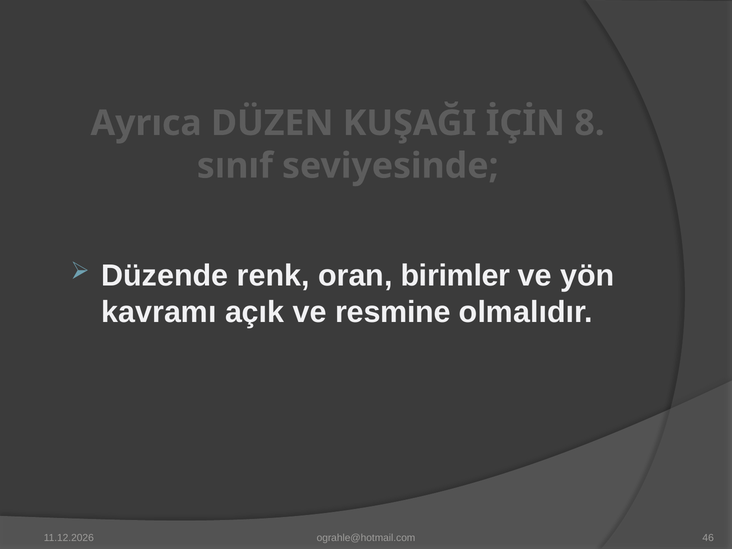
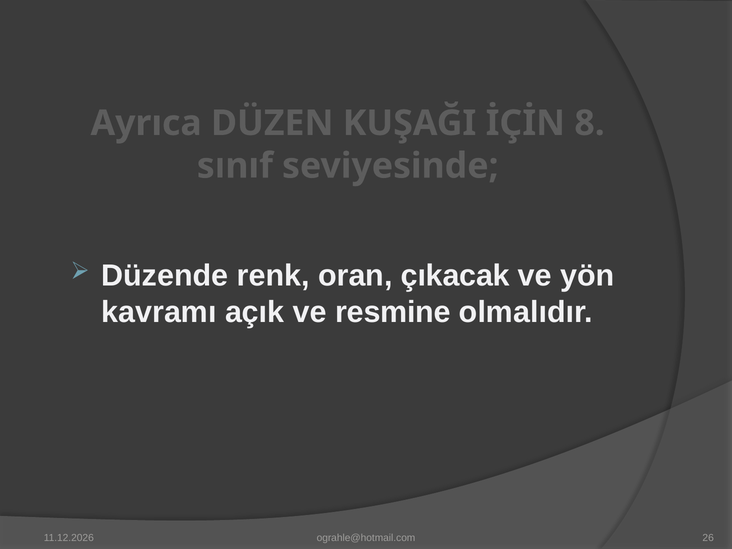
birimler: birimler -> çıkacak
46: 46 -> 26
